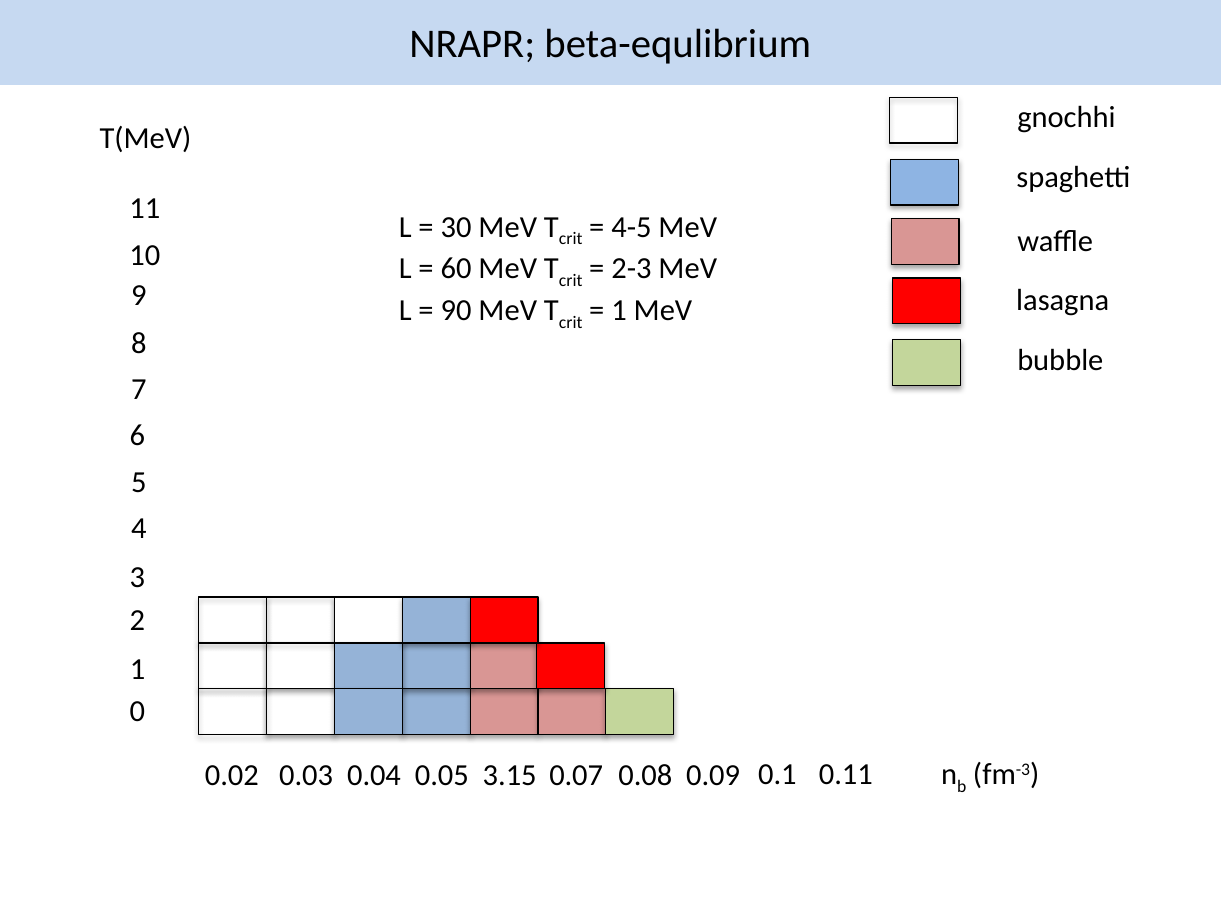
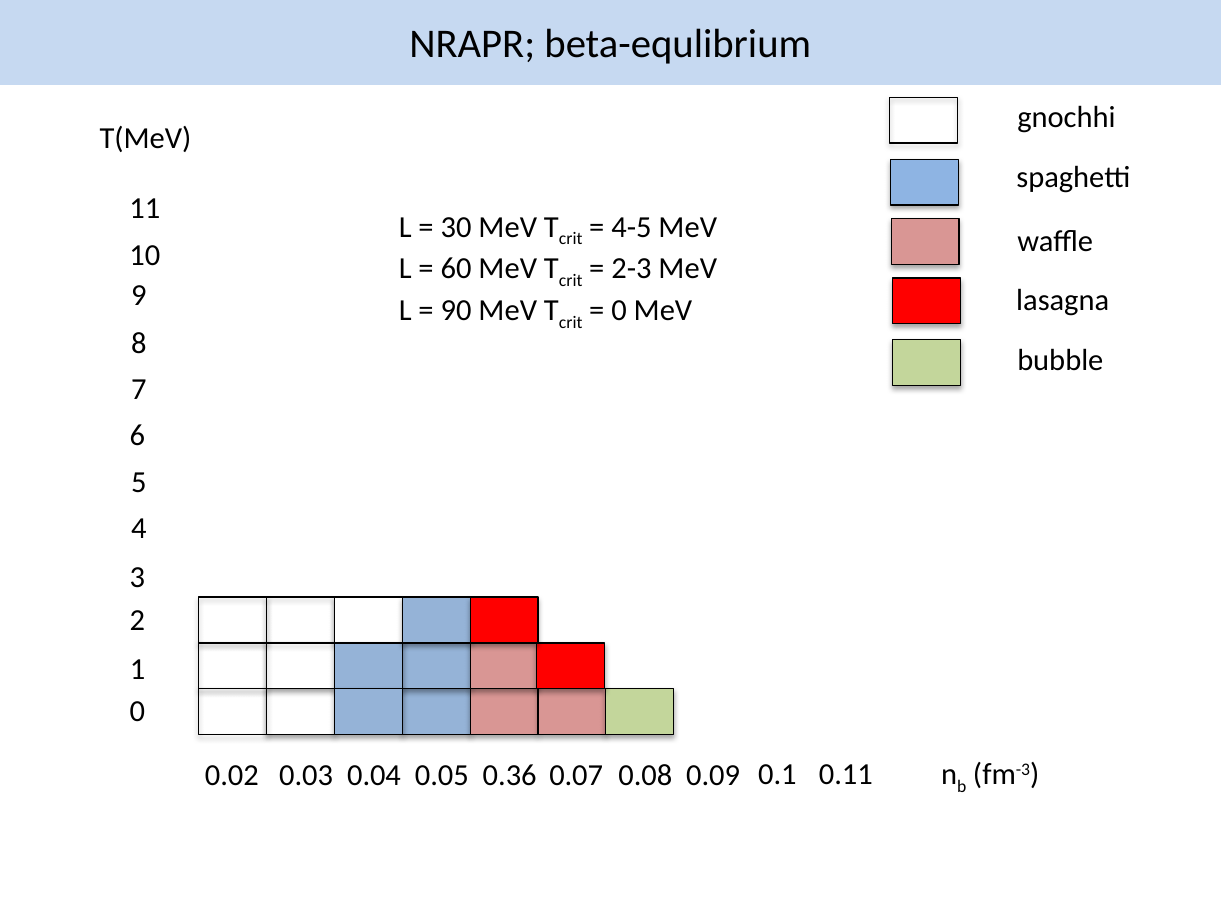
1 at (619, 310): 1 -> 0
3.15: 3.15 -> 0.36
